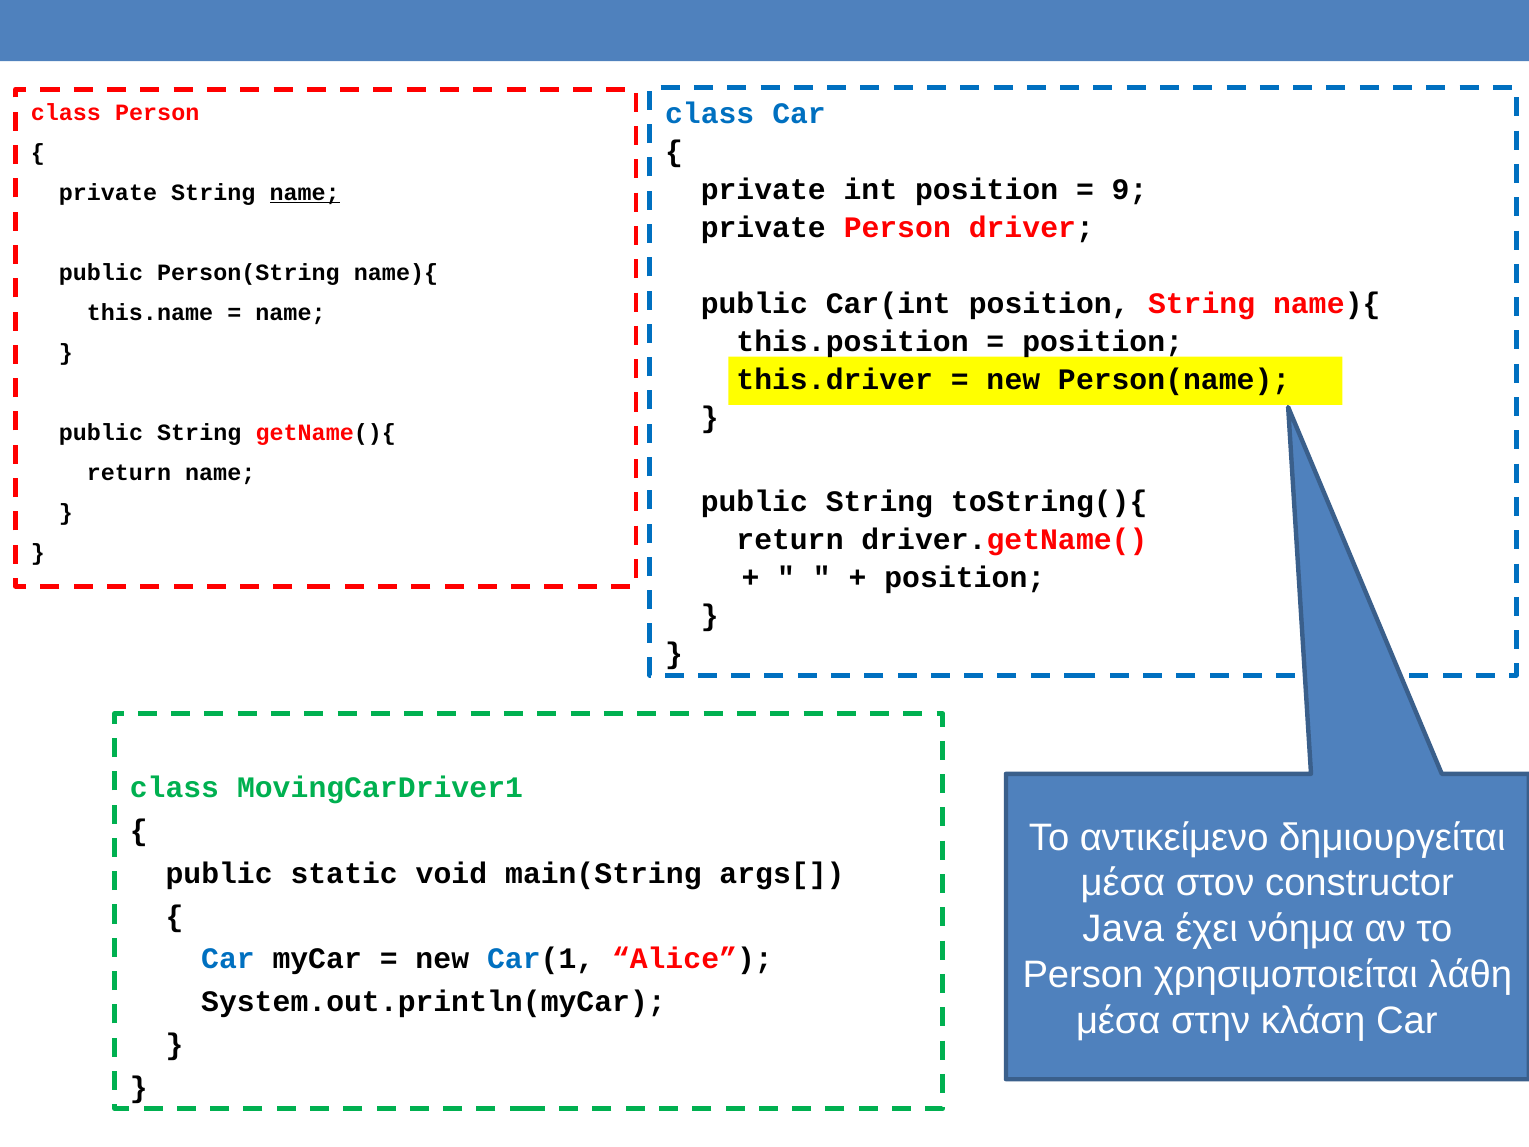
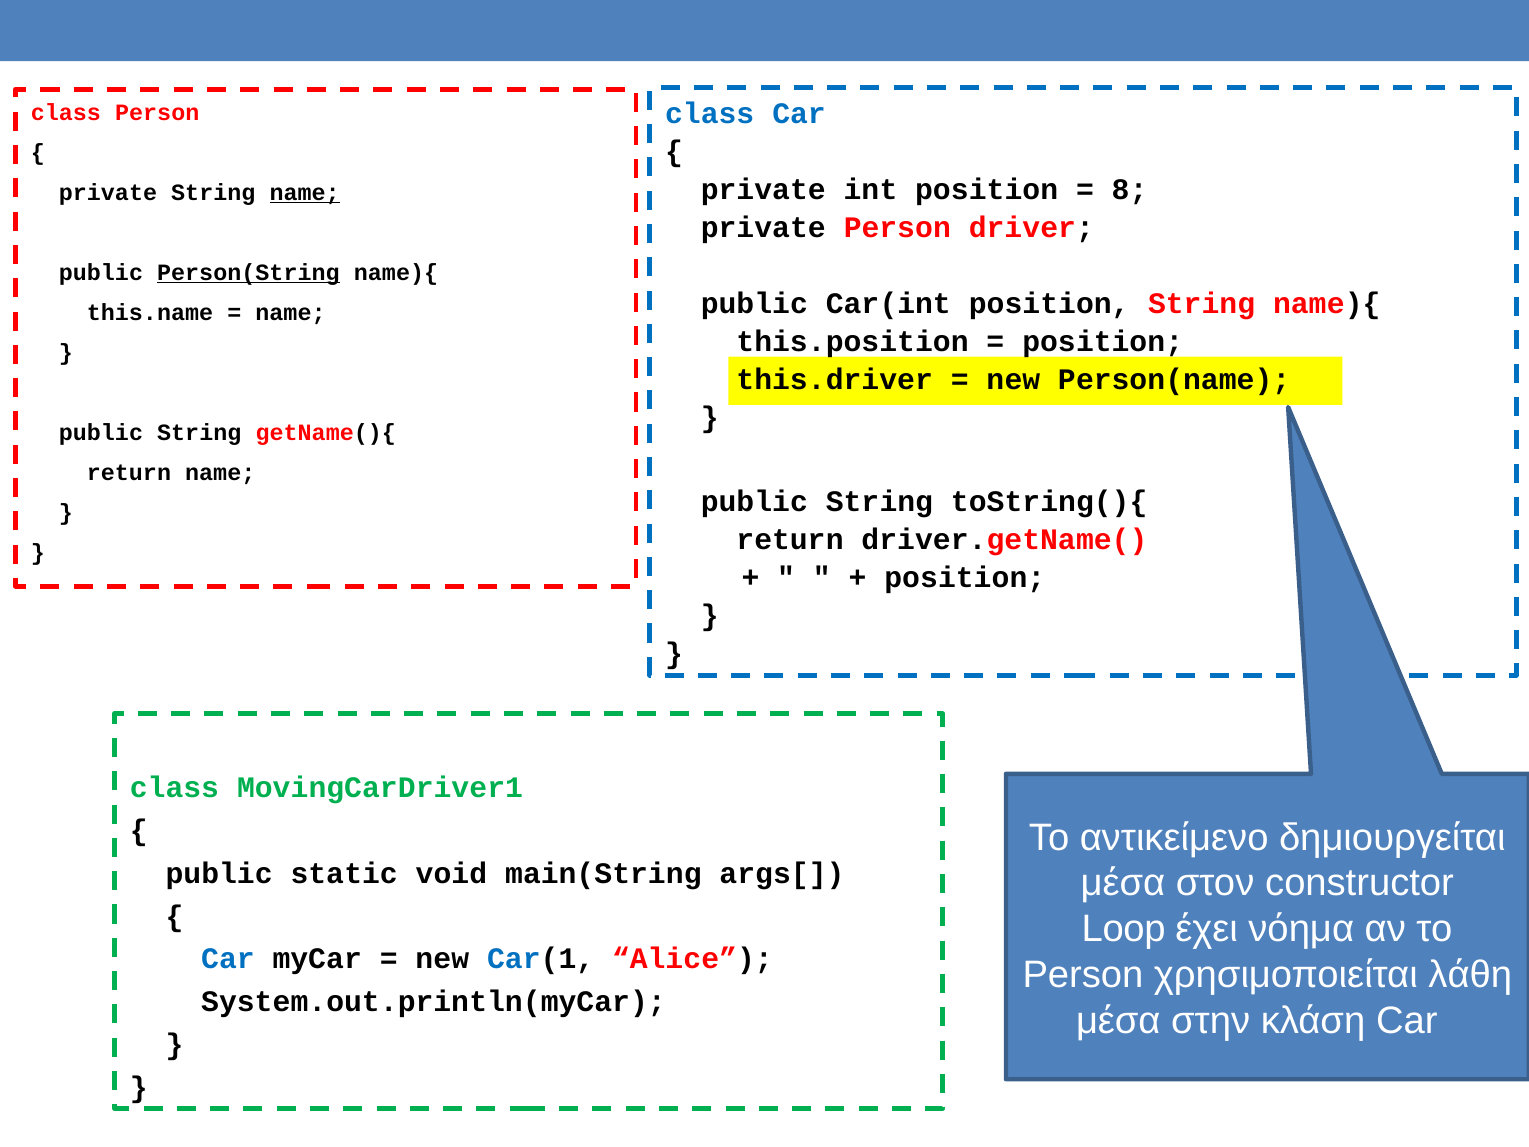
9: 9 -> 8
Person(String underline: none -> present
Java: Java -> Loop
